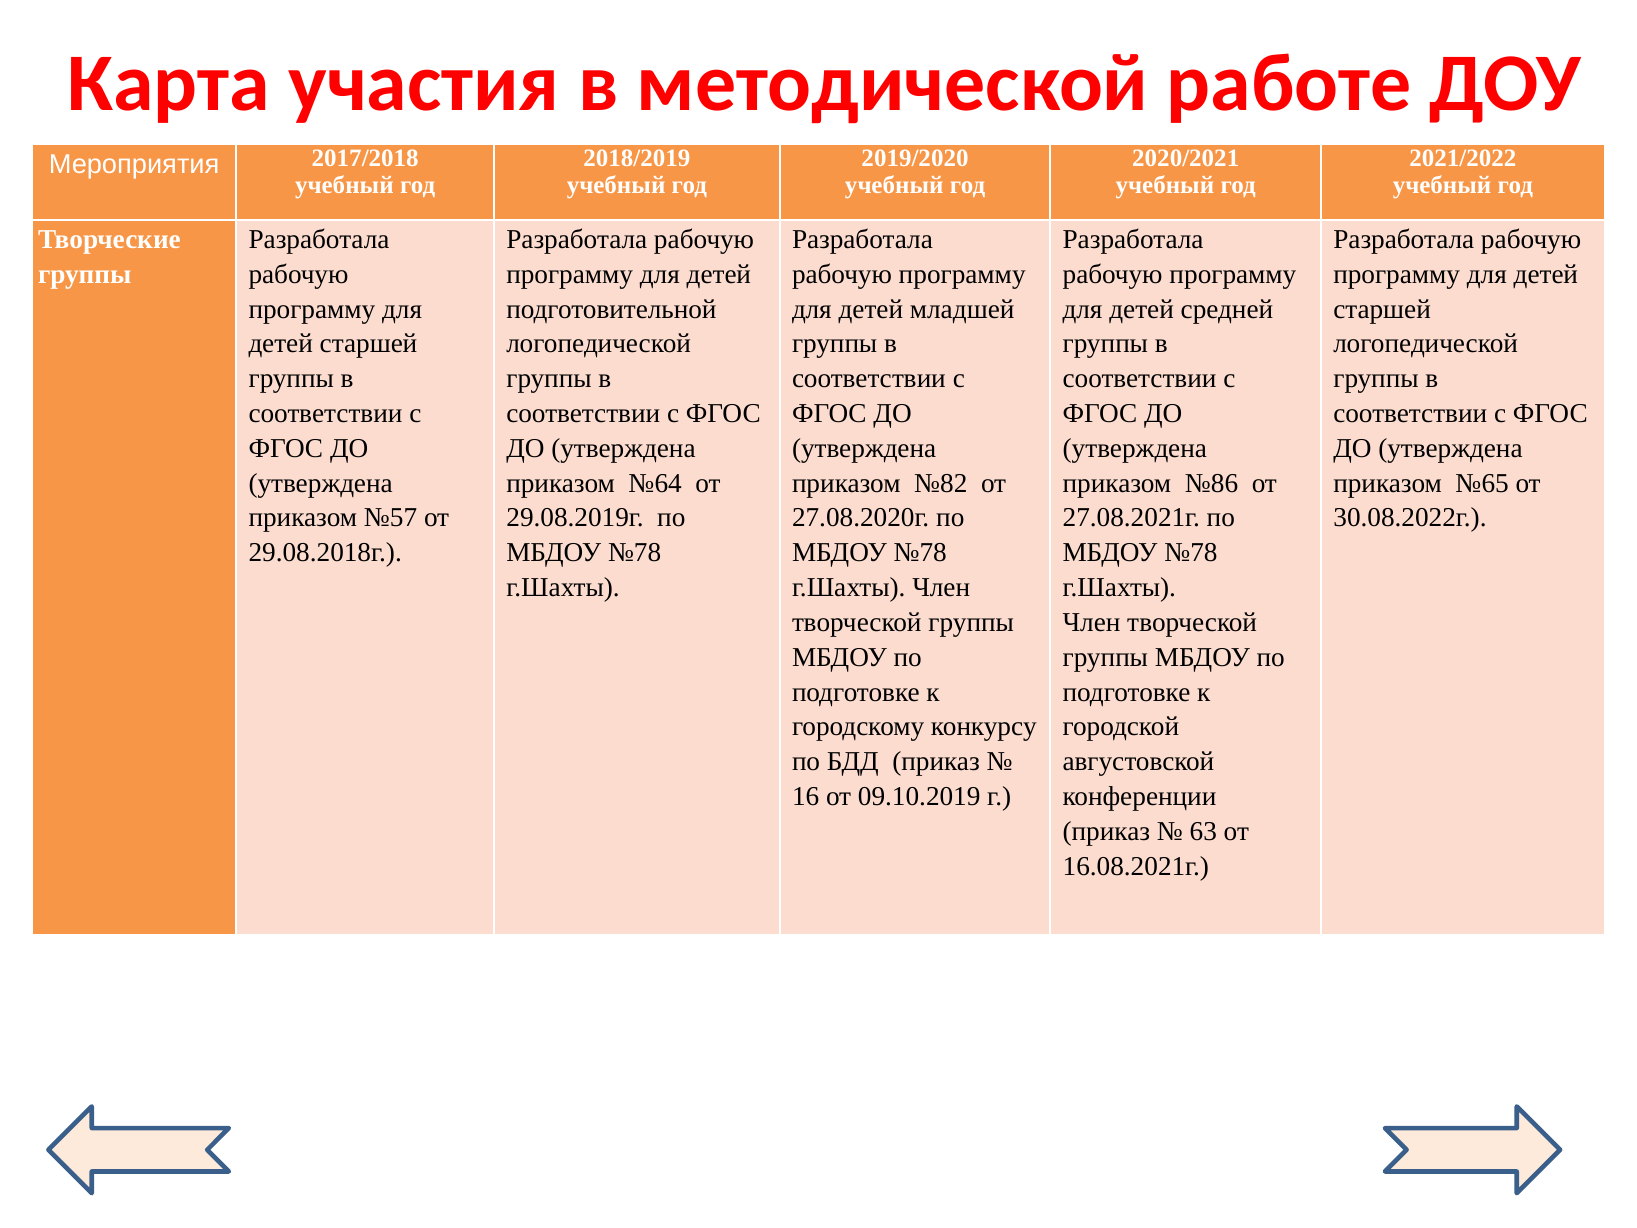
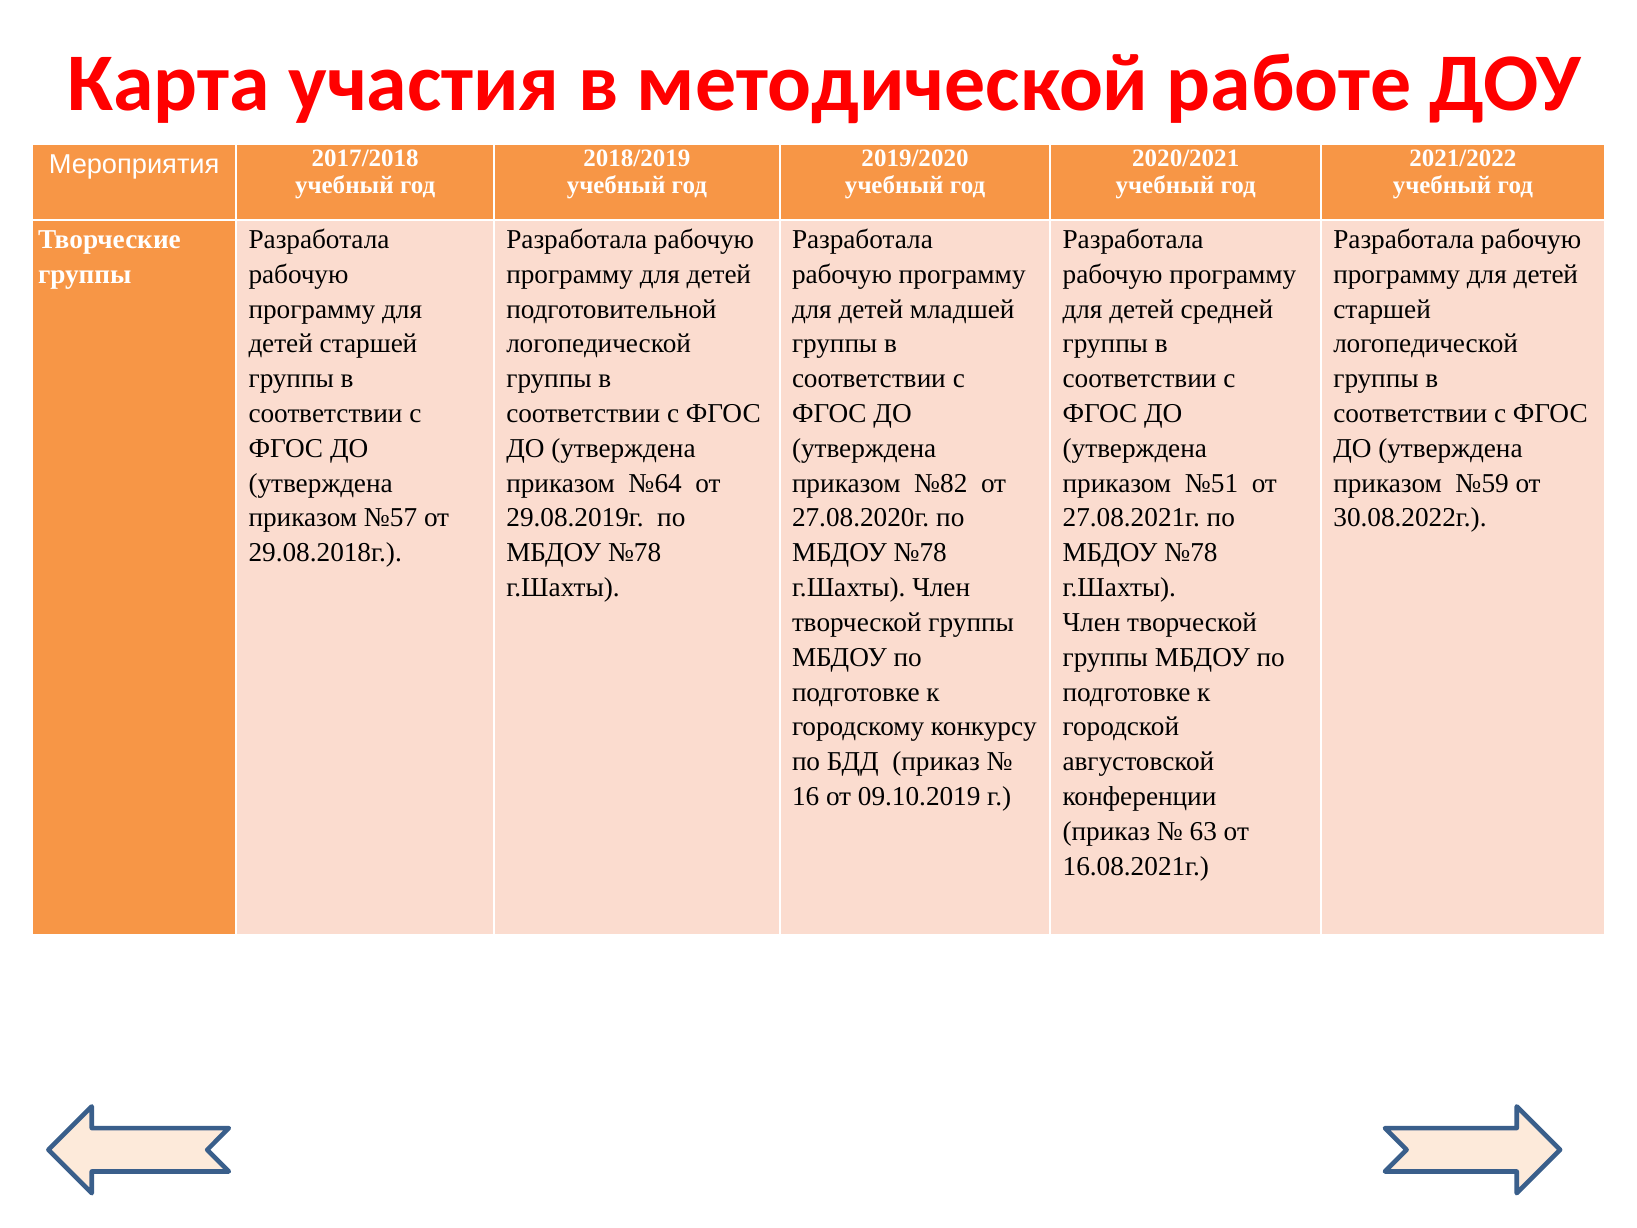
№86: №86 -> №51
№65: №65 -> №59
